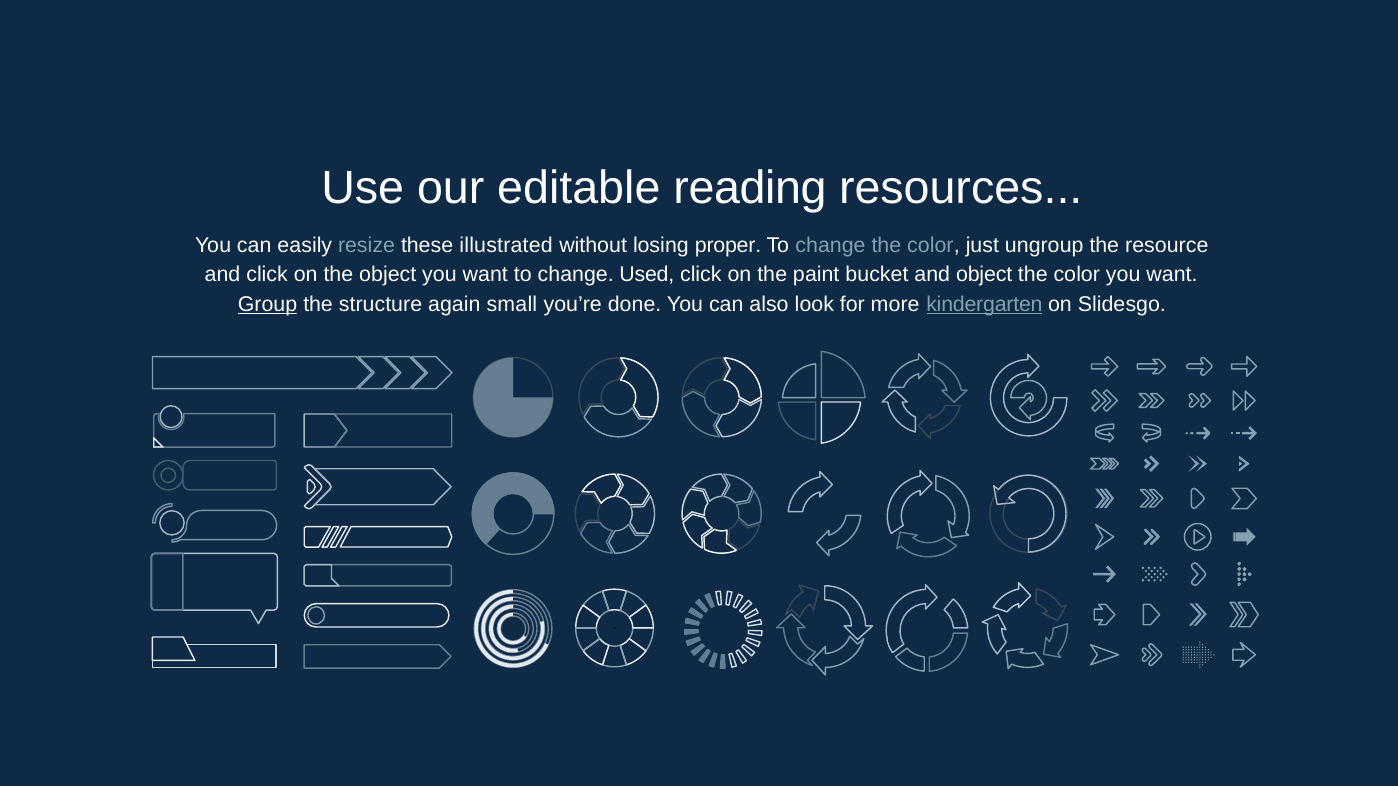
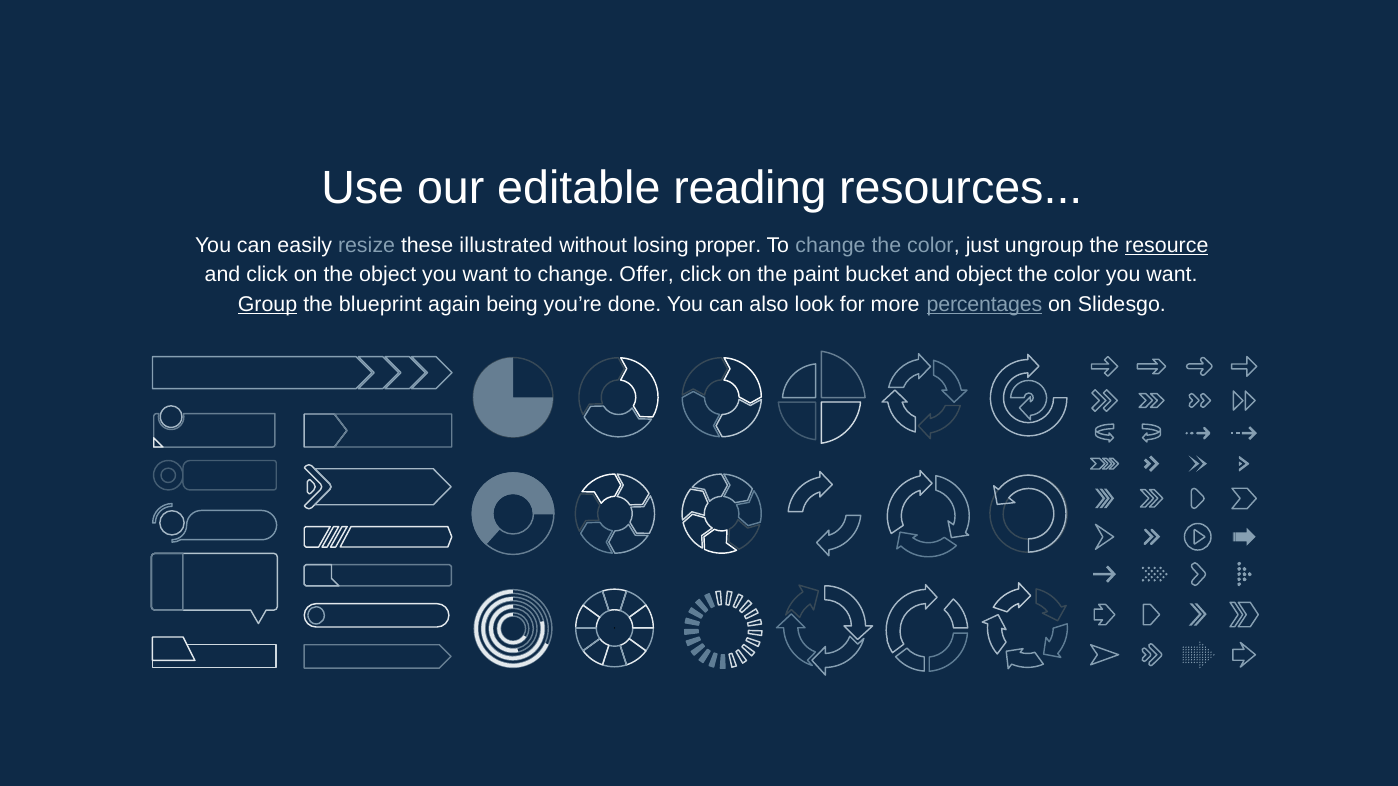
resource underline: none -> present
Used: Used -> Offer
structure: structure -> blueprint
small: small -> being
kindergarten: kindergarten -> percentages
